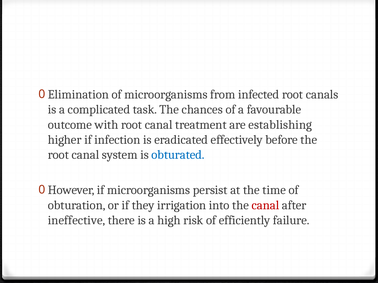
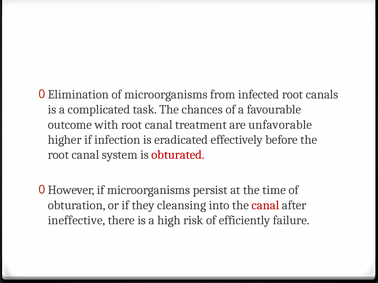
establishing: establishing -> unfavorable
obturated colour: blue -> red
irrigation: irrigation -> cleansing
